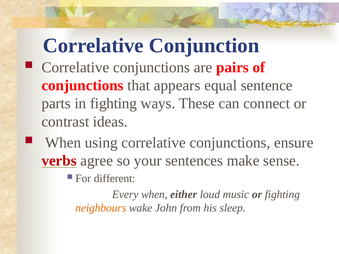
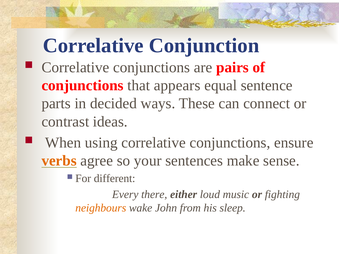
in fighting: fighting -> decided
verbs colour: red -> orange
Every when: when -> there
